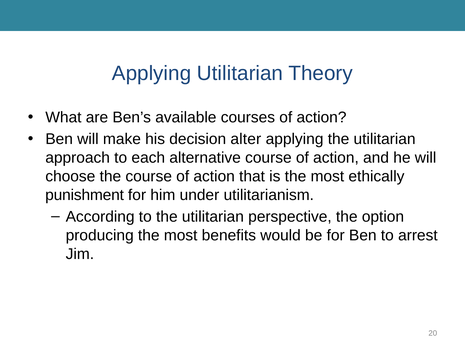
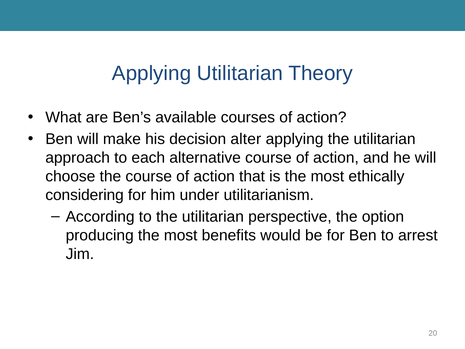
punishment: punishment -> considering
